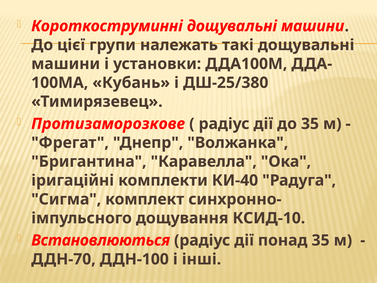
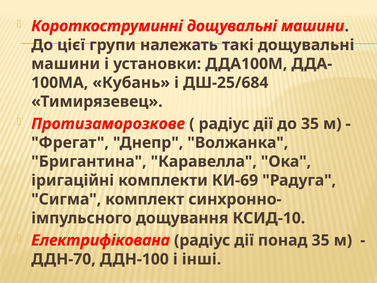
ДШ-25/380: ДШ-25/380 -> ДШ-25/684
КИ-40: КИ-40 -> КИ-69
Встановлюються: Встановлюються -> Електрифікована
